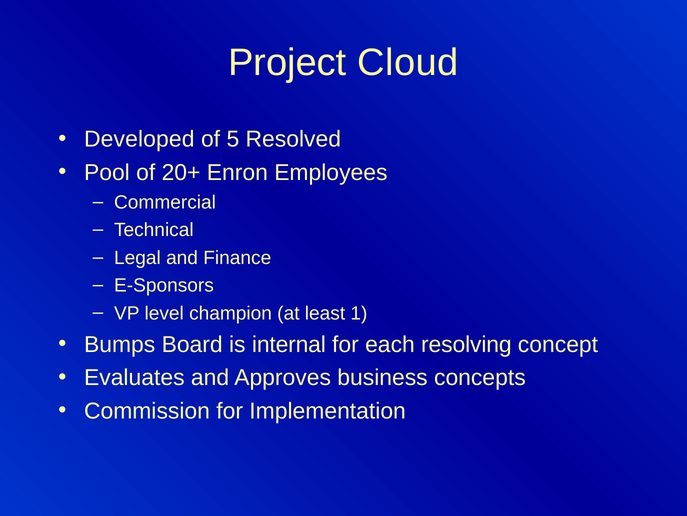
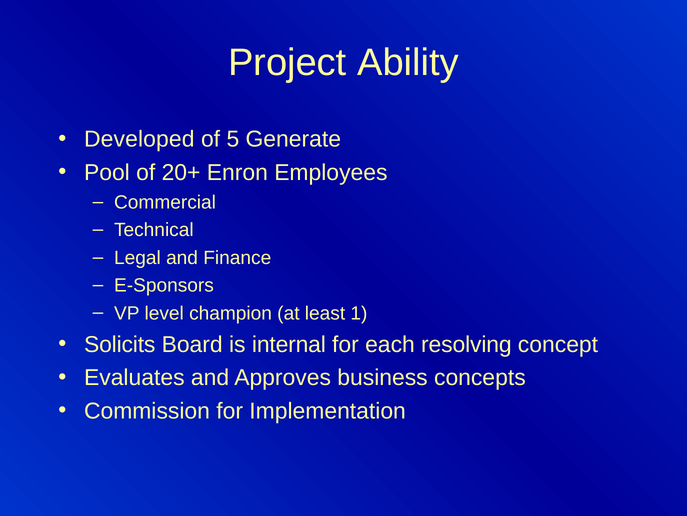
Cloud: Cloud -> Ability
Resolved: Resolved -> Generate
Bumps: Bumps -> Solicits
